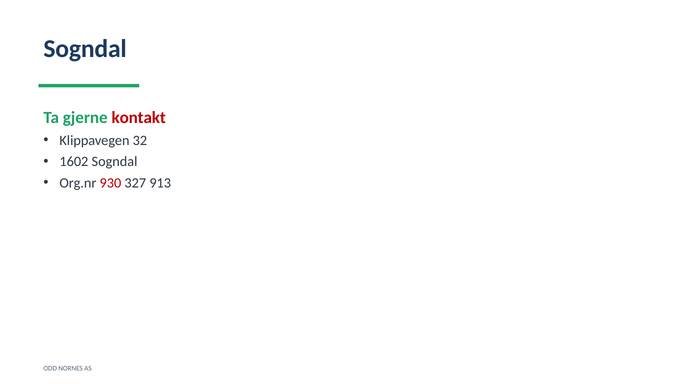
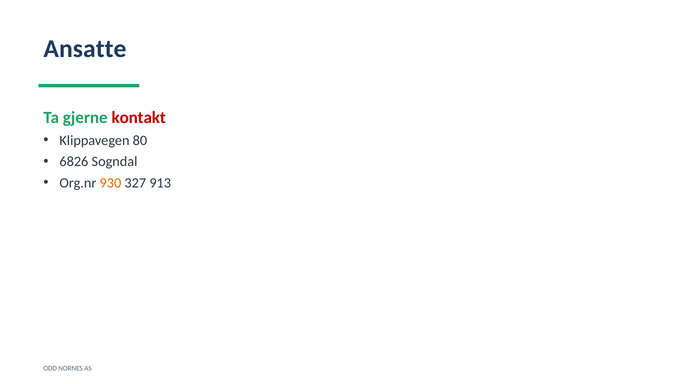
Sogndal at (85, 49): Sogndal -> Ansatte
32: 32 -> 80
1602: 1602 -> 6826
930 colour: red -> orange
